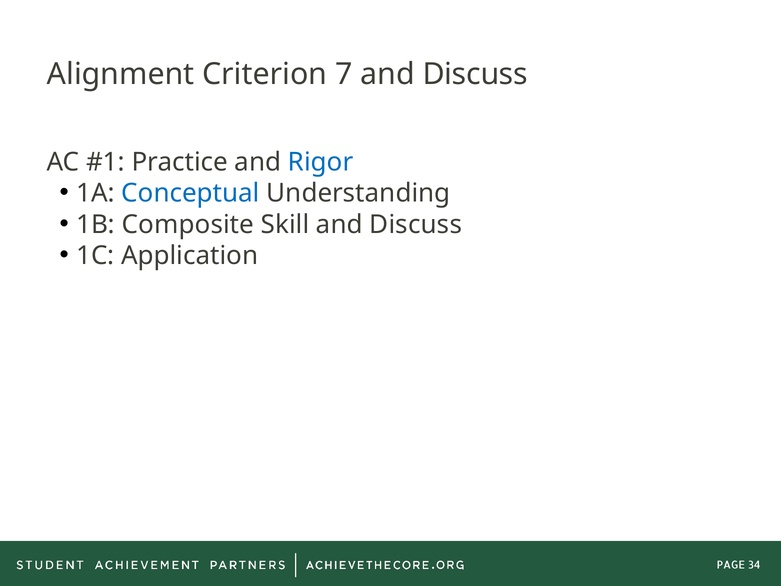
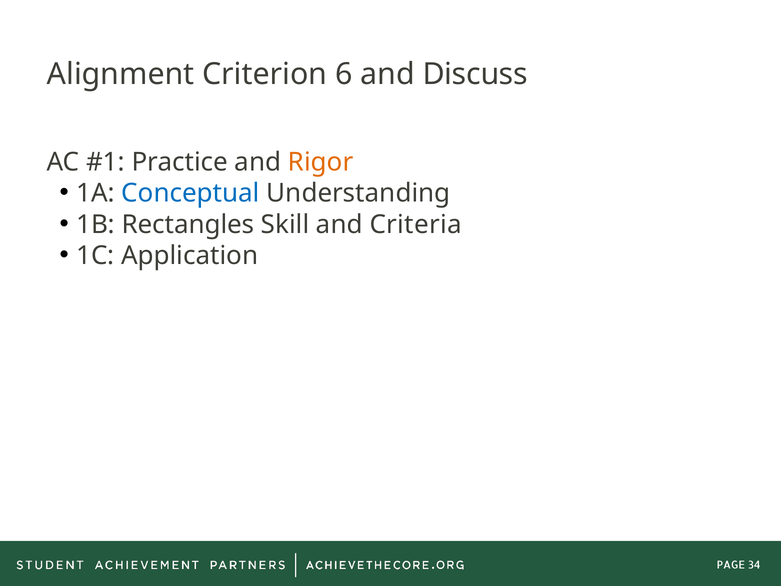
7: 7 -> 6
Rigor colour: blue -> orange
Composite: Composite -> Rectangles
Skill and Discuss: Discuss -> Criteria
